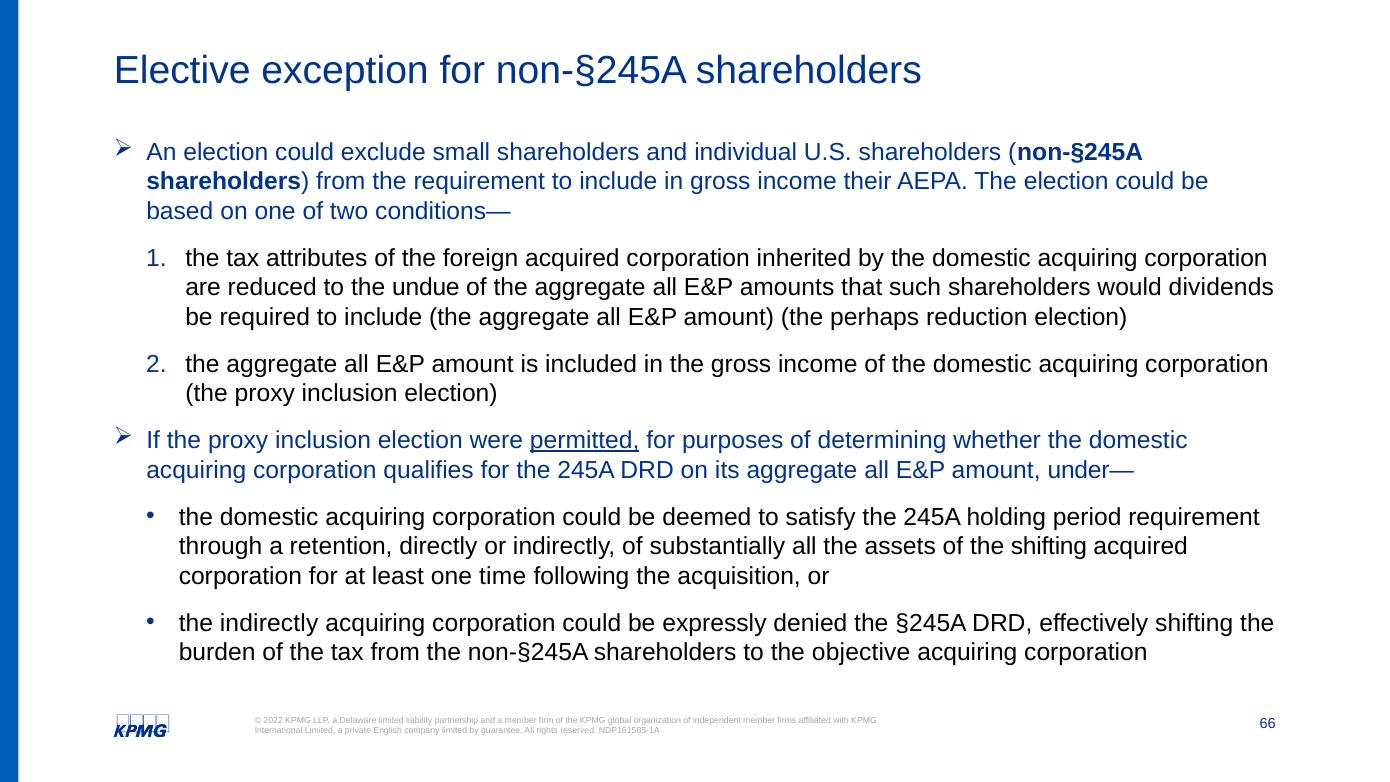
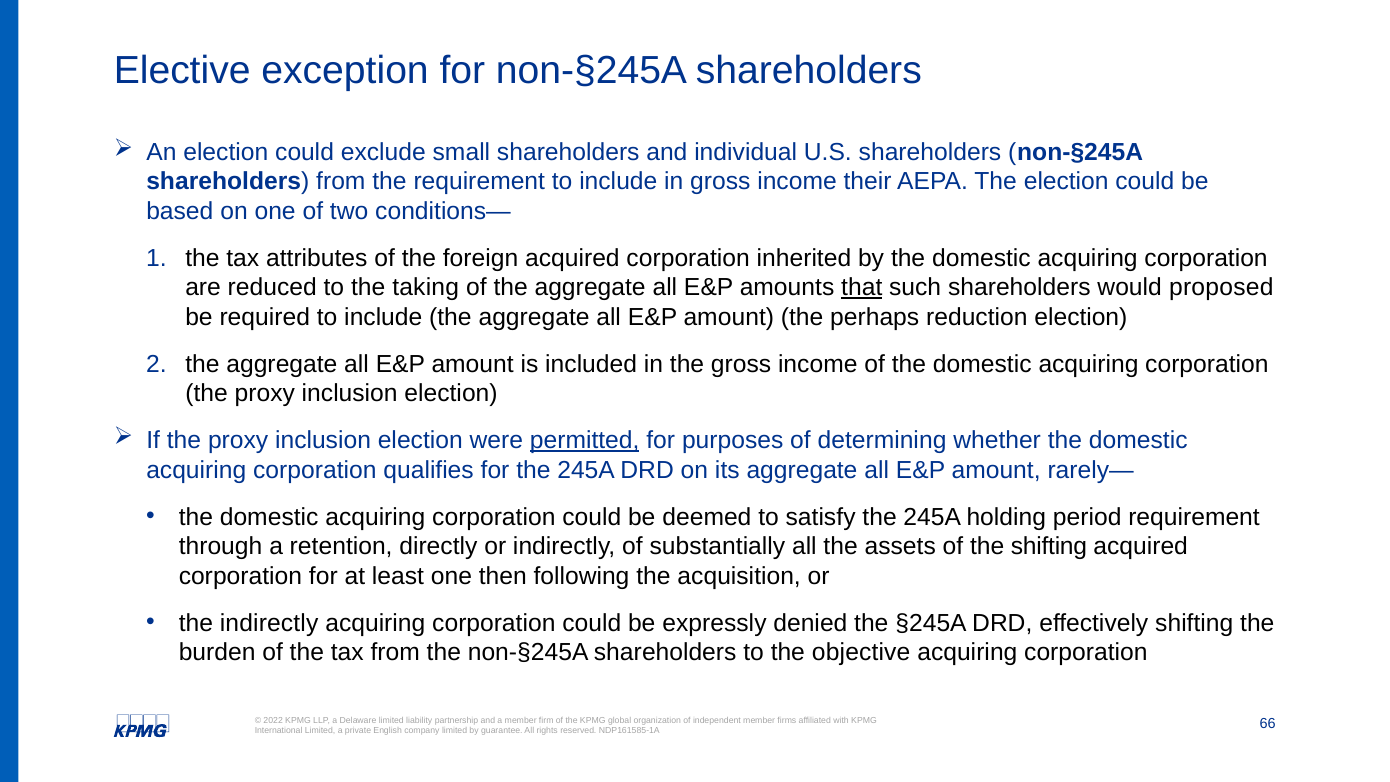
undue: undue -> taking
that underline: none -> present
dividends: dividends -> proposed
under—: under— -> rarely—
time: time -> then
